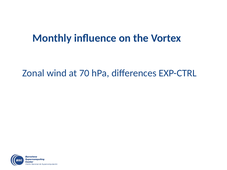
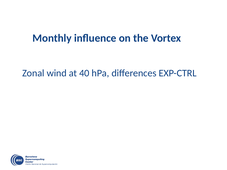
70: 70 -> 40
